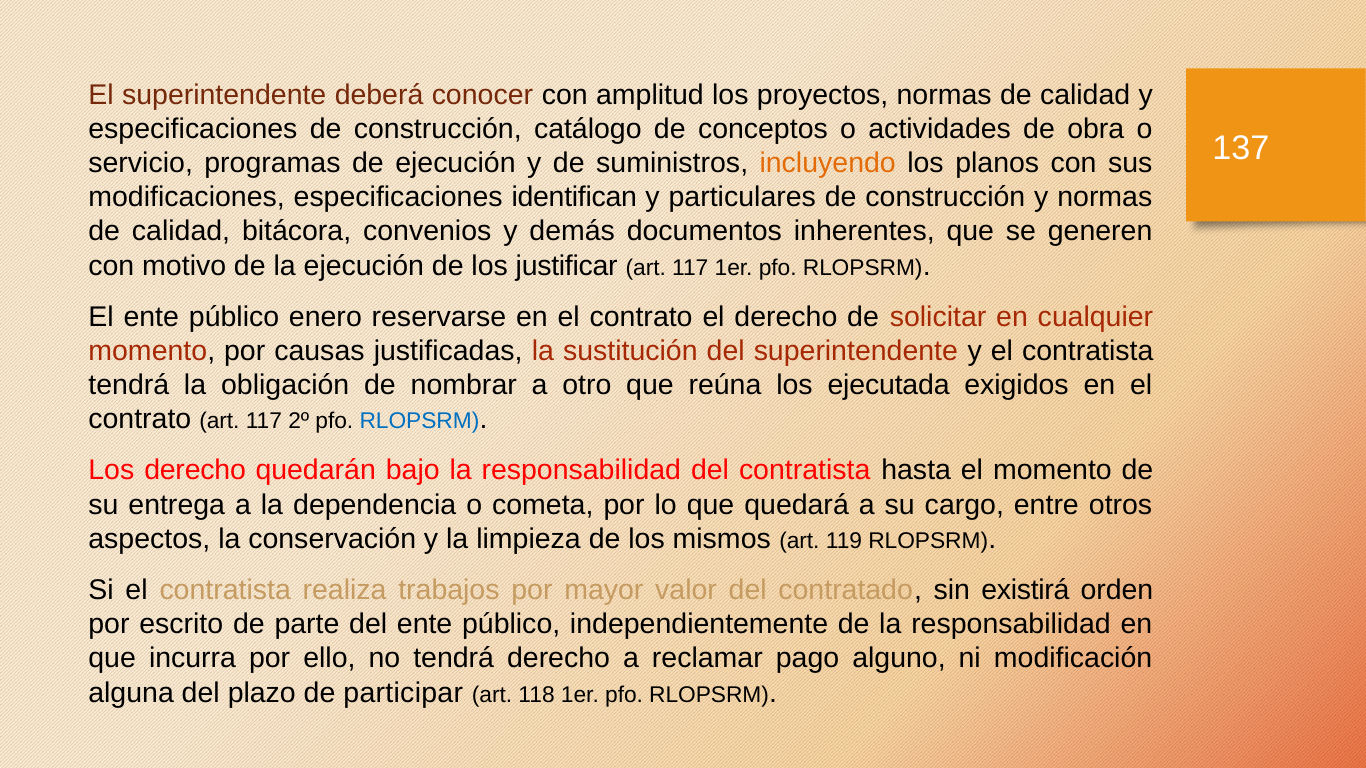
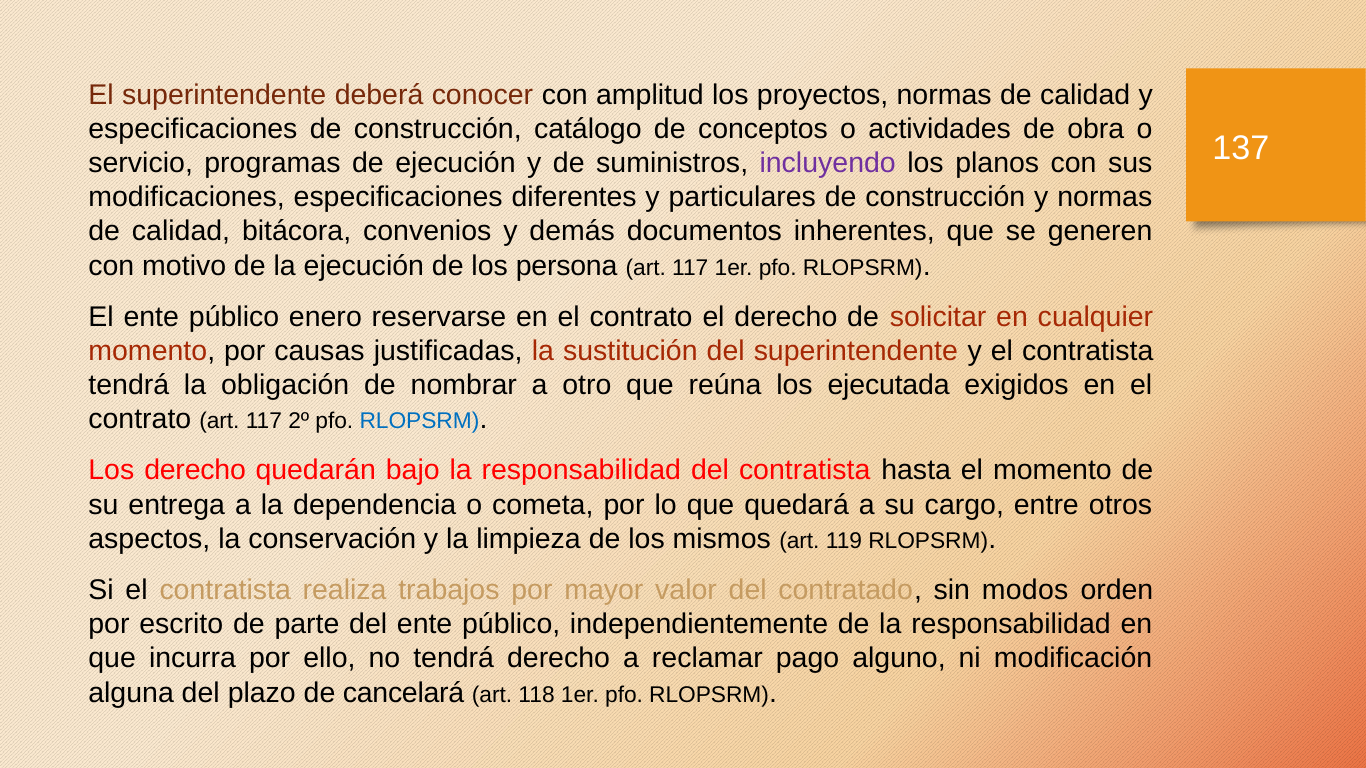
incluyendo colour: orange -> purple
identifican: identifican -> diferentes
justificar: justificar -> persona
existirá: existirá -> modos
participar: participar -> cancelará
